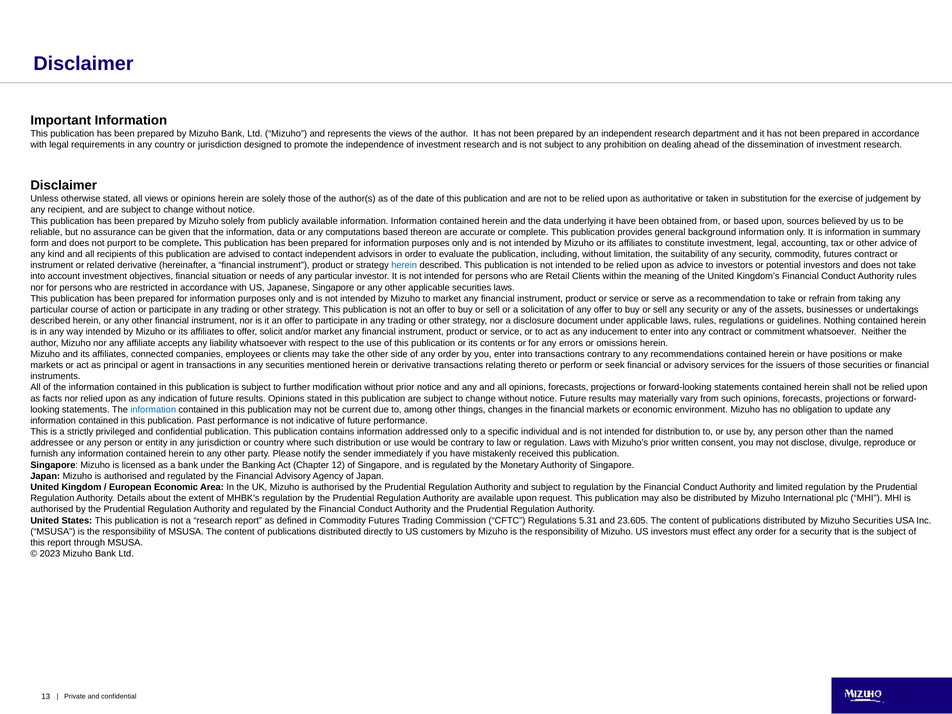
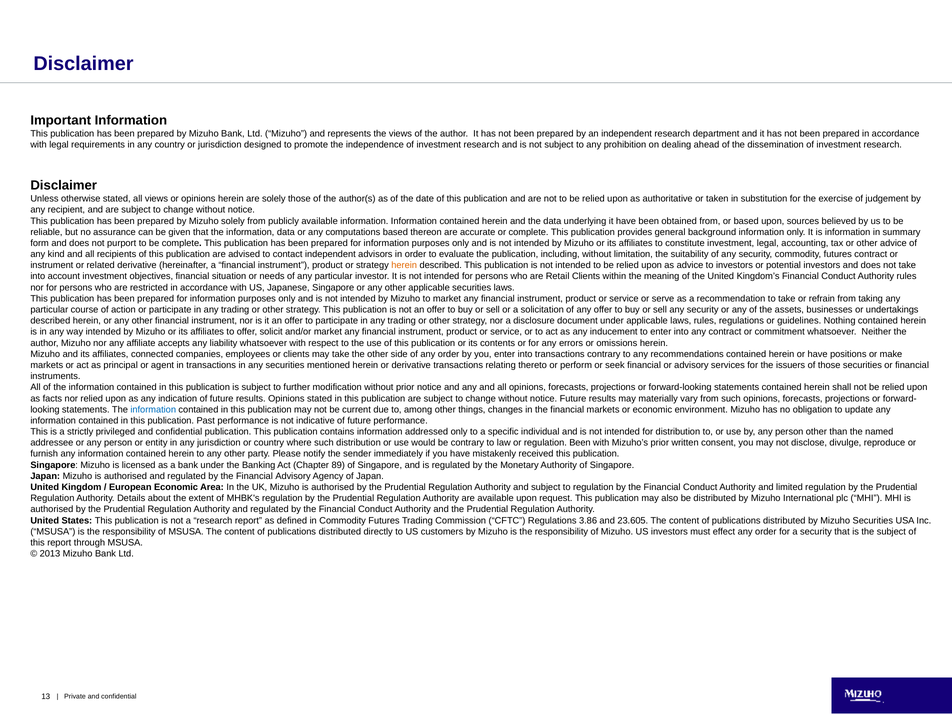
herein at (404, 265) colour: blue -> orange
regulation Laws: Laws -> Been
12: 12 -> 89
5.31: 5.31 -> 3.86
2023: 2023 -> 2013
